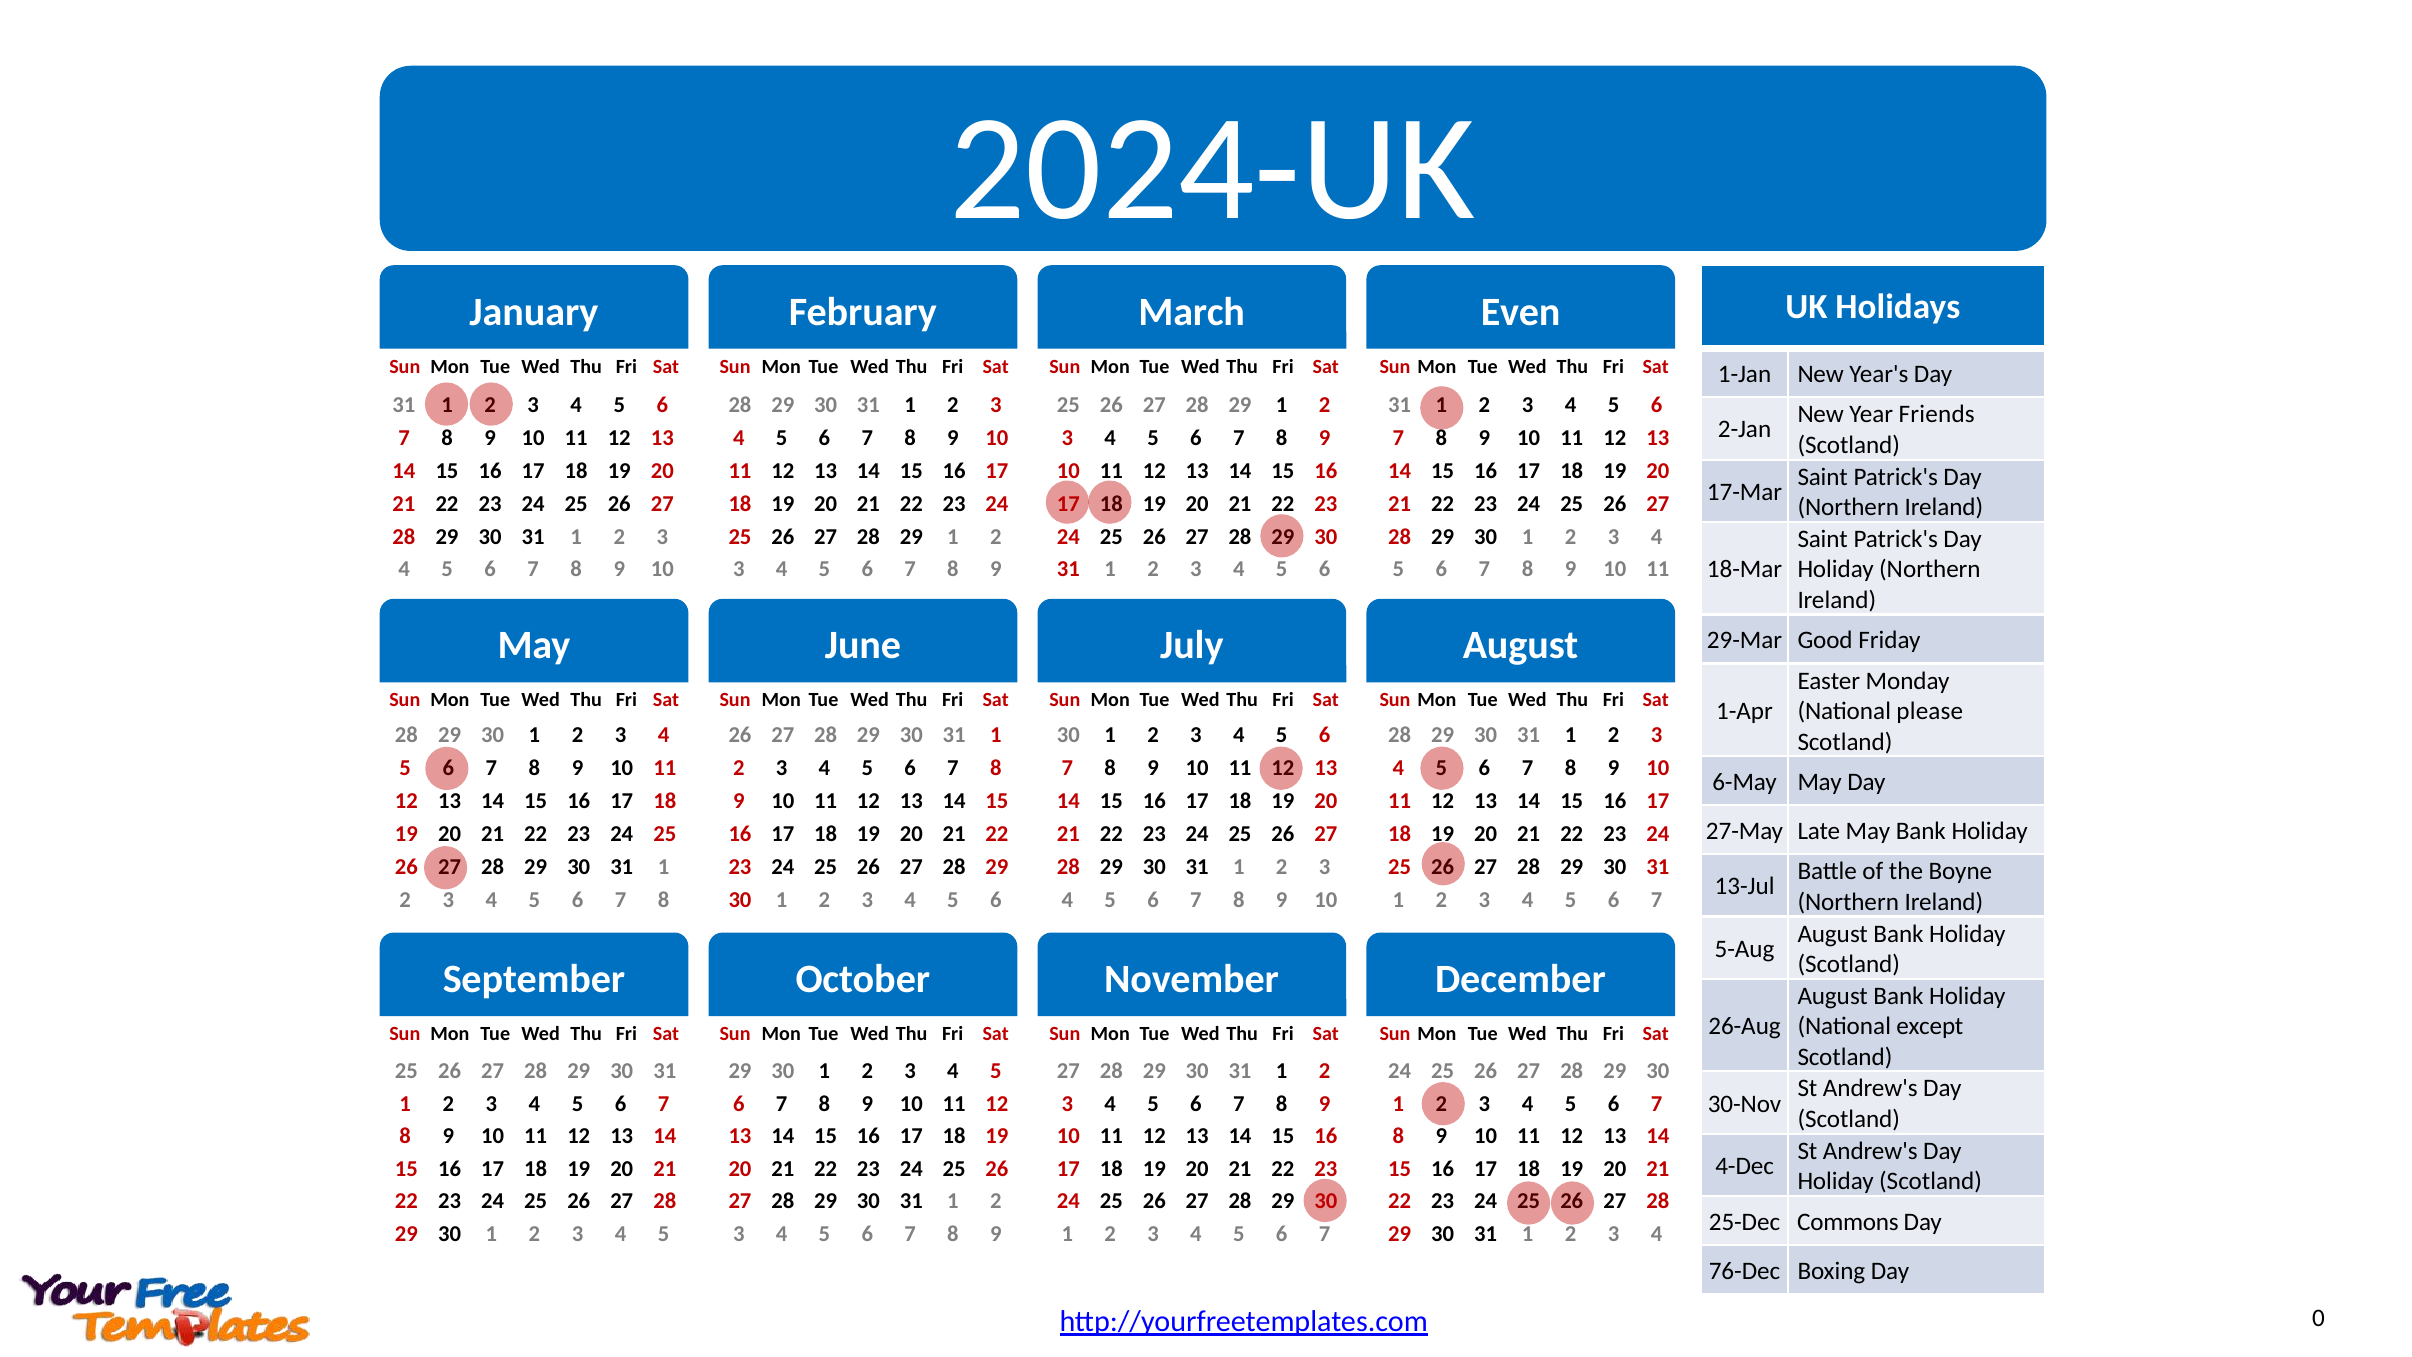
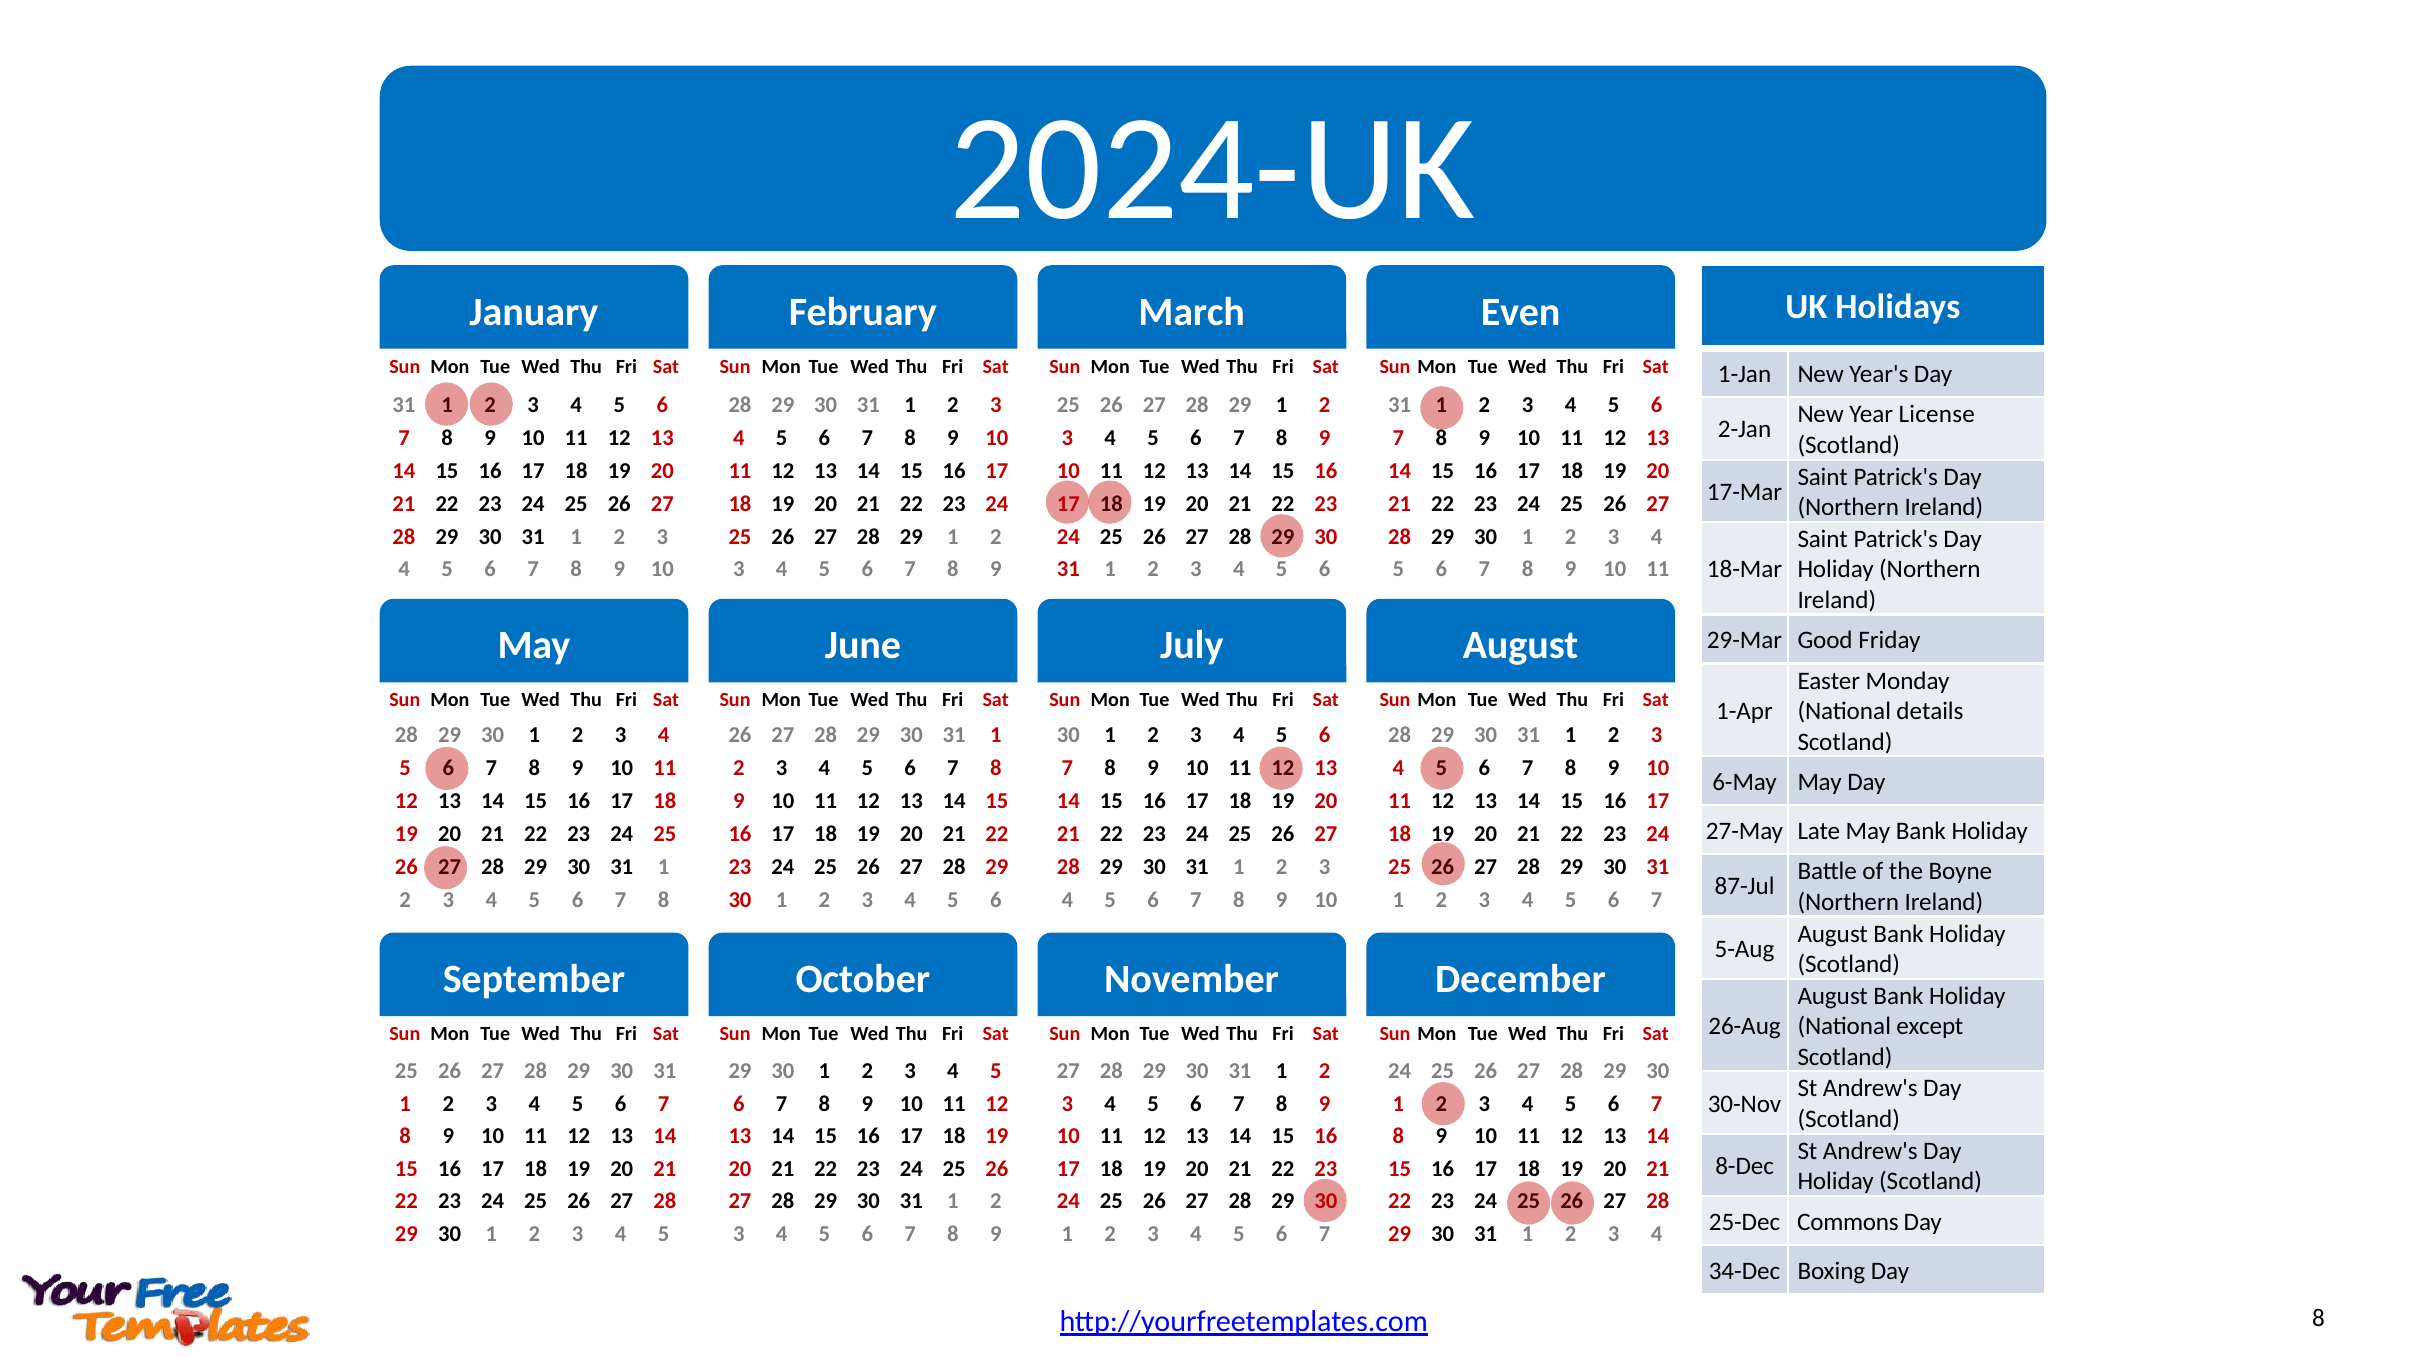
Friends: Friends -> License
please: please -> details
13-Jul: 13-Jul -> 87-Jul
4-Dec: 4-Dec -> 8-Dec
76-Dec: 76-Dec -> 34-Dec
0 at (2319, 1318): 0 -> 8
